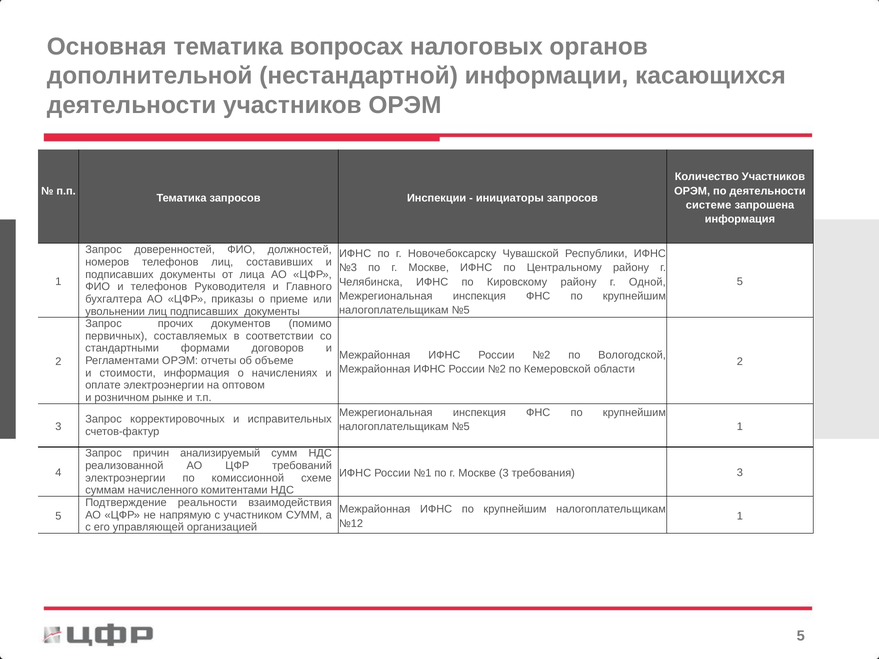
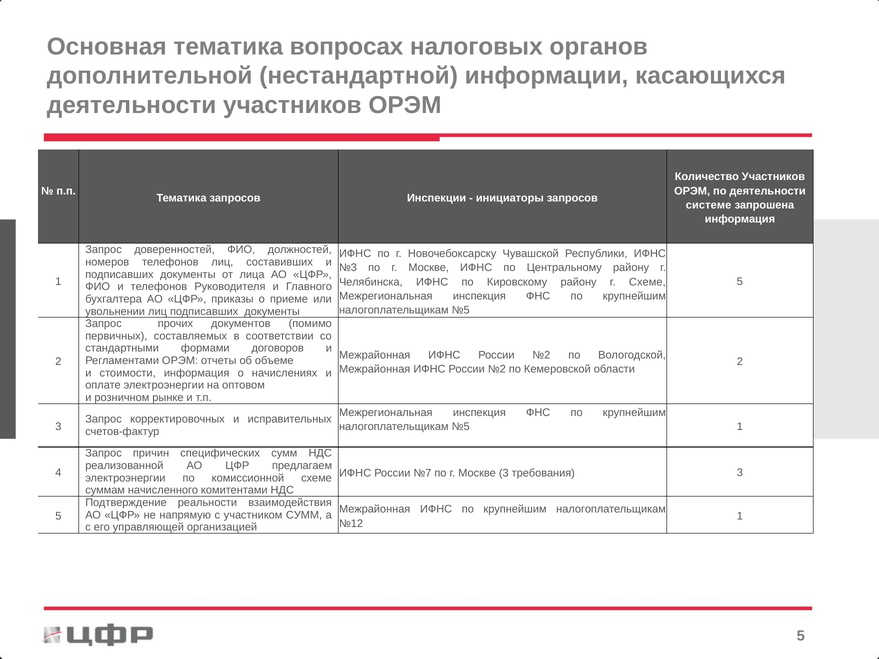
г Одной: Одной -> Схеме
анализируемый: анализируемый -> специфических
требований: требований -> предлагаем
№1: №1 -> №7
